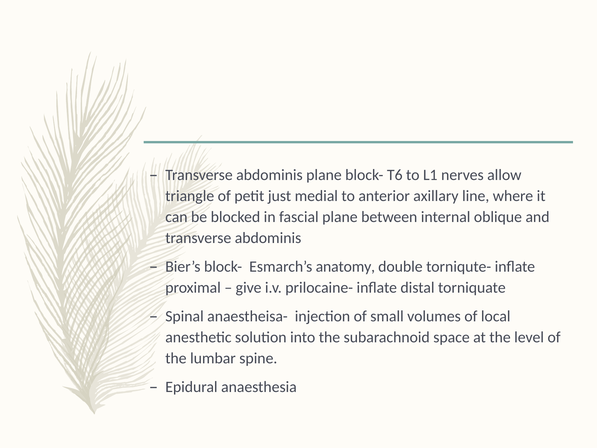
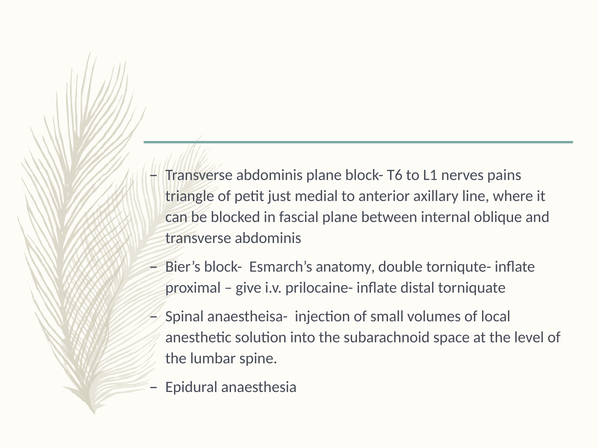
allow: allow -> pains
